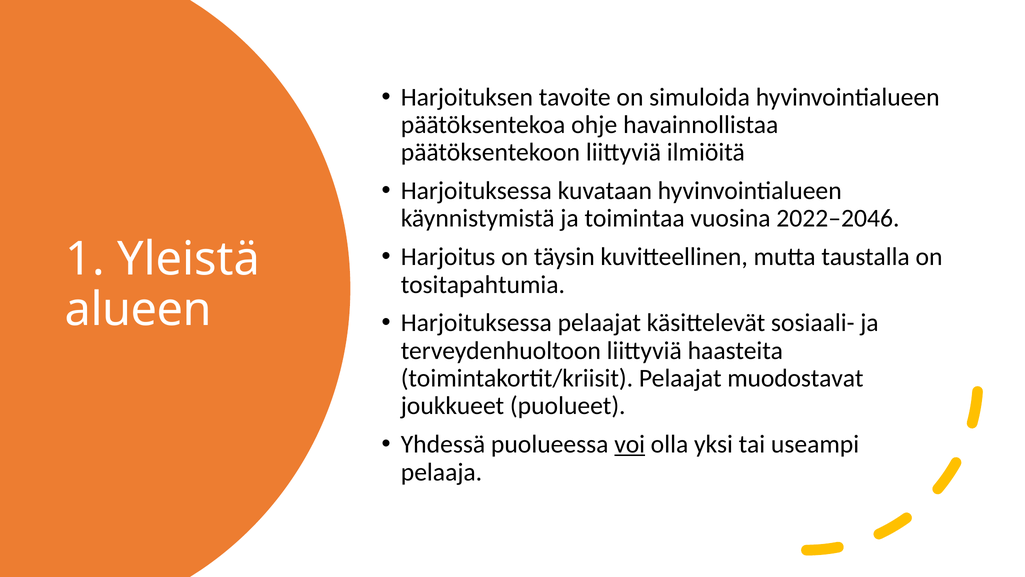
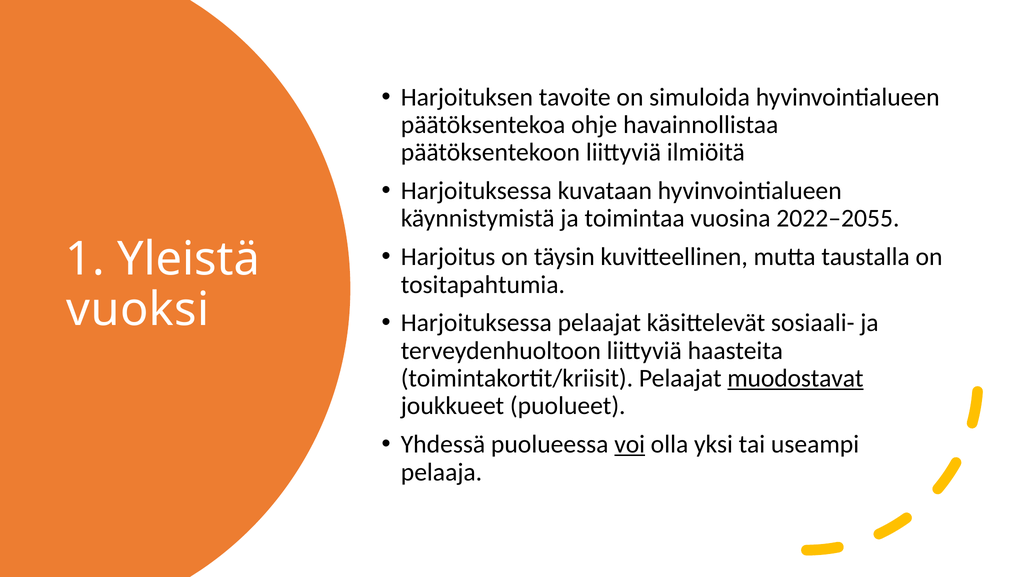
2022–2046: 2022–2046 -> 2022–2055
alueen: alueen -> vuoksi
muodostavat underline: none -> present
